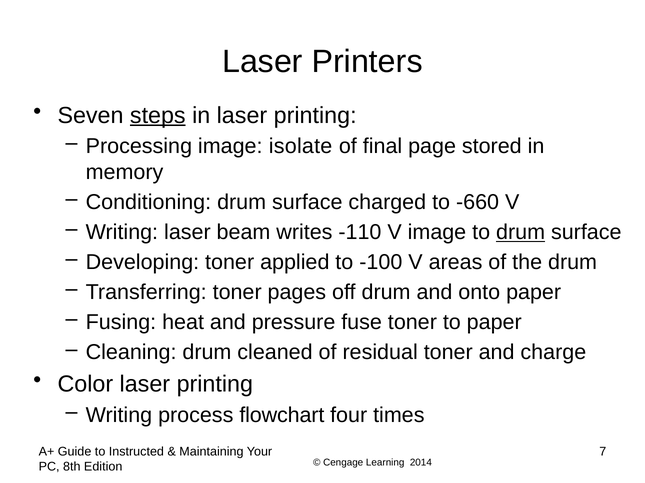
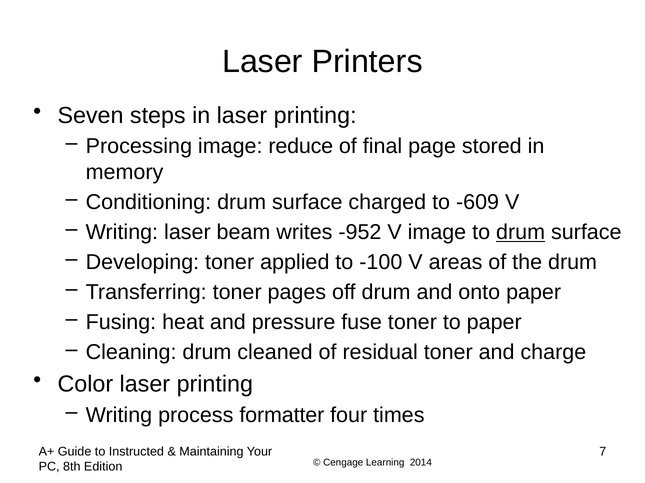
steps underline: present -> none
isolate: isolate -> reduce
-660: -660 -> -609
-110: -110 -> -952
flowchart: flowchart -> formatter
